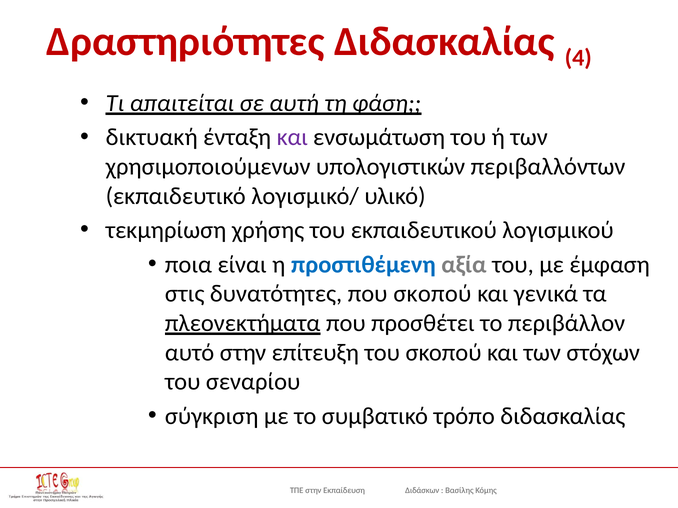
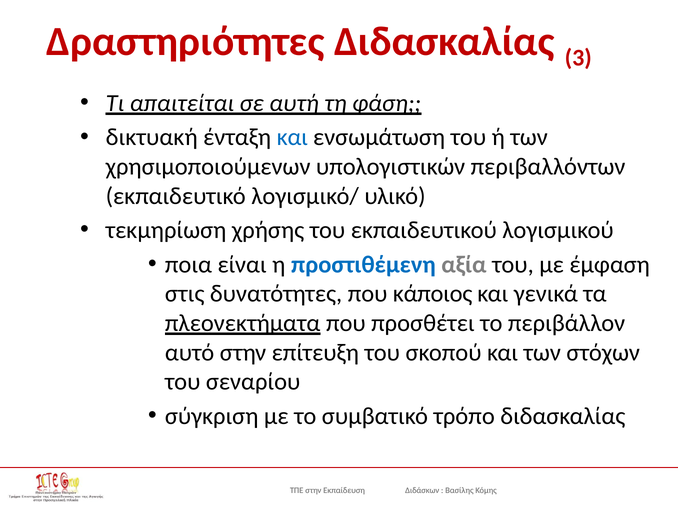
4: 4 -> 3
και at (292, 137) colour: purple -> blue
που σκοπού: σκοπού -> κάποιος
